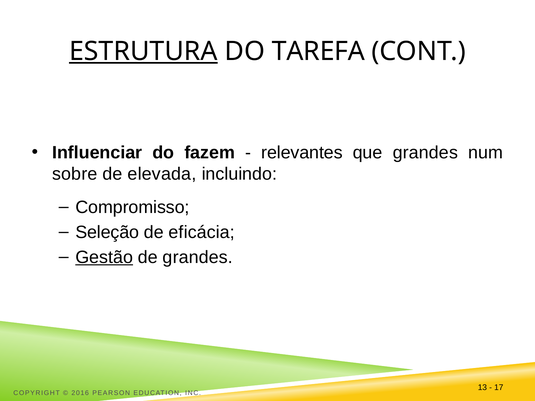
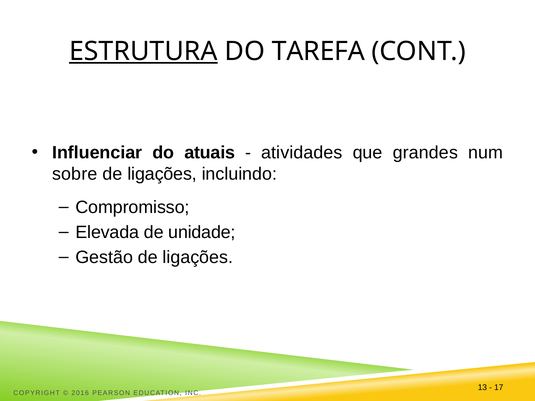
fazem: fazem -> atuais
relevantes: relevantes -> atividades
elevada at (162, 174): elevada -> ligações
Seleção: Seleção -> Elevada
eficácia: eficácia -> unidade
Gestão underline: present -> none
grandes at (198, 257): grandes -> ligações
